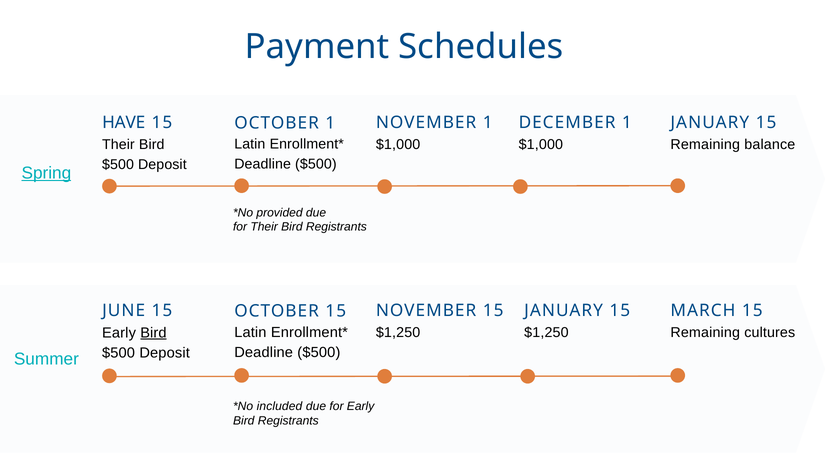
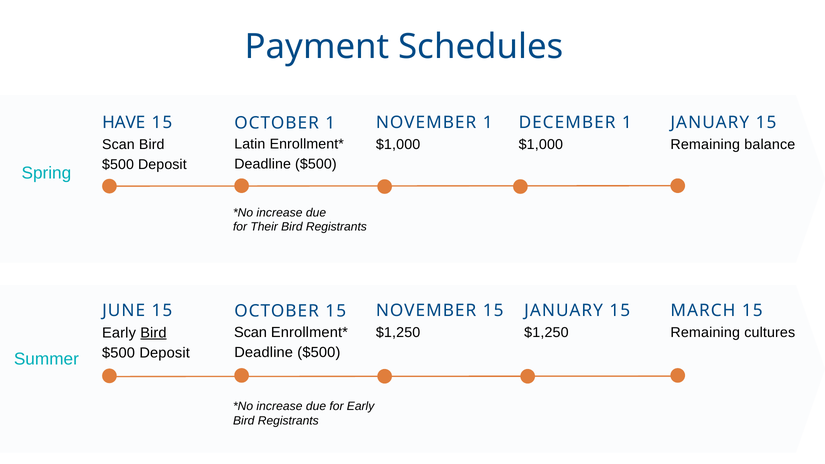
Their at (118, 144): Their -> Scan
Spring underline: present -> none
provided at (280, 213): provided -> increase
Latin at (250, 333): Latin -> Scan
included at (279, 406): included -> increase
